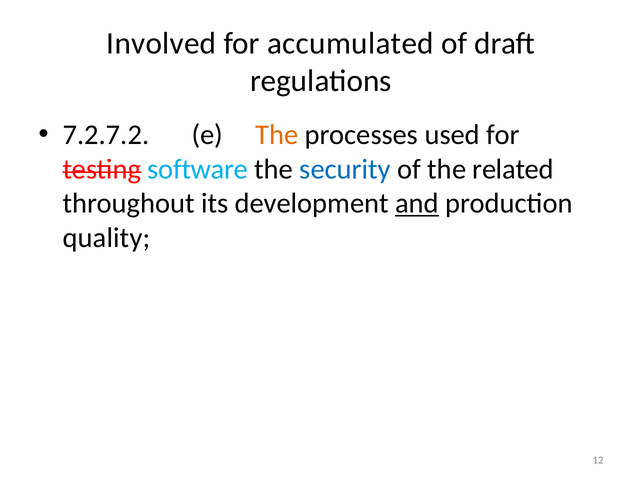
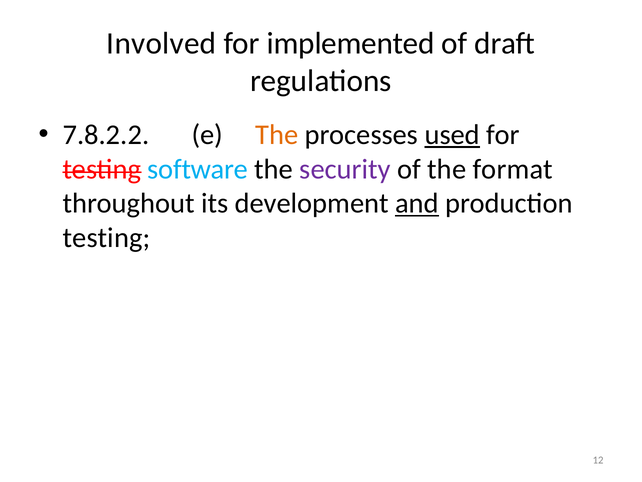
accumulated: accumulated -> implemented
7.2.7.2: 7.2.7.2 -> 7.8.2.2
used underline: none -> present
security colour: blue -> purple
related: related -> format
quality at (106, 237): quality -> testing
